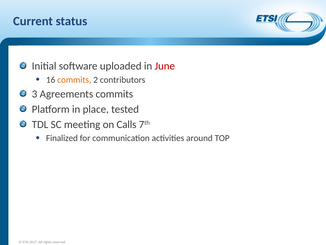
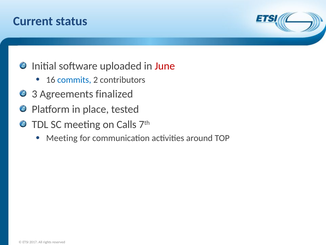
commits at (74, 80) colour: orange -> blue
Agreements commits: commits -> finalized
Finalized at (62, 138): Finalized -> Meeting
